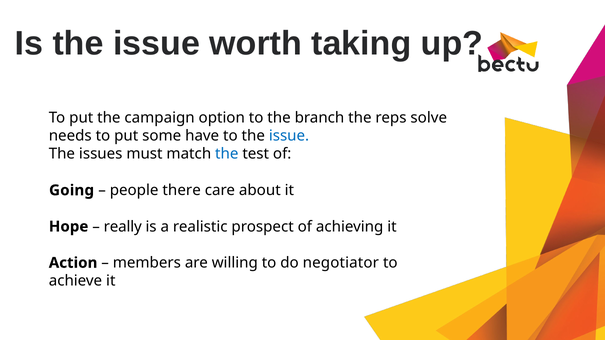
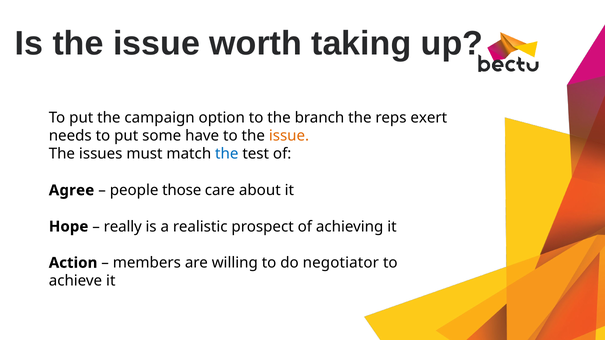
solve: solve -> exert
issue at (289, 136) colour: blue -> orange
Going: Going -> Agree
there: there -> those
